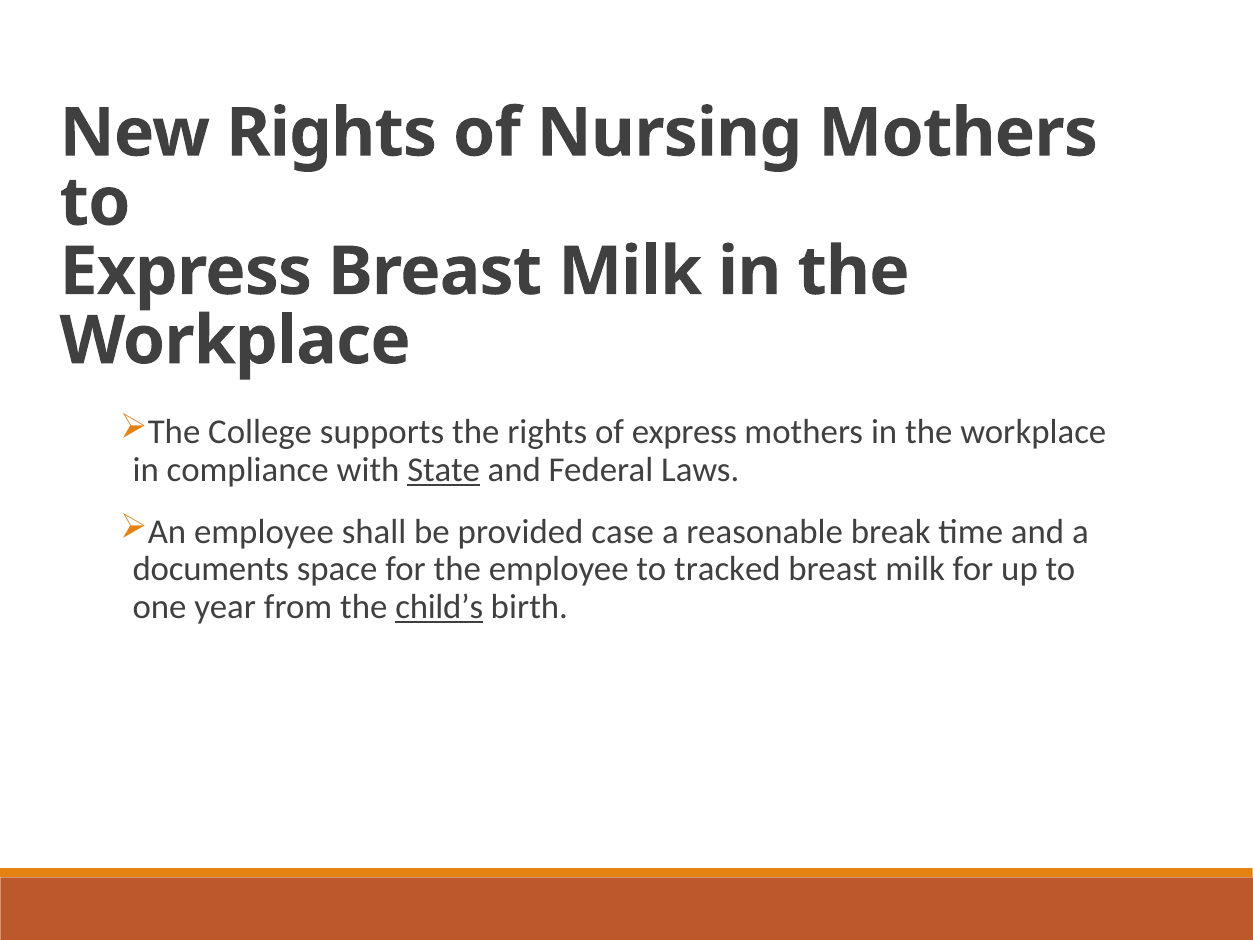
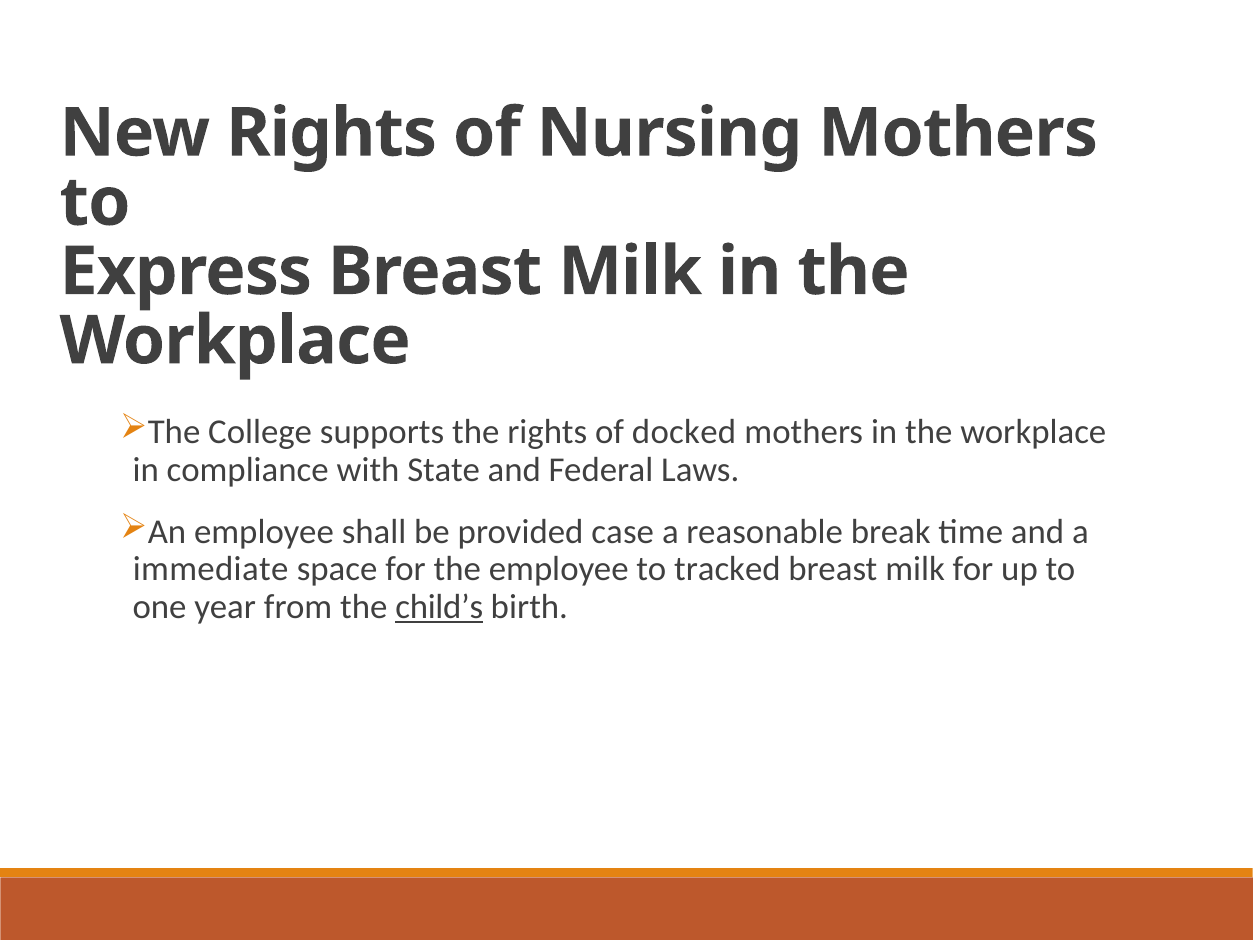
of express: express -> docked
State underline: present -> none
documents: documents -> immediate
